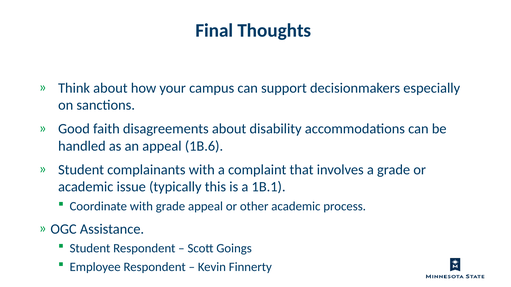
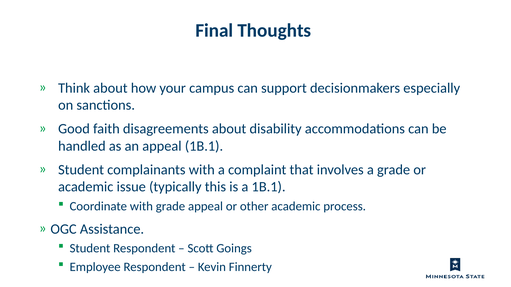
appeal 1B.6: 1B.6 -> 1B.1
